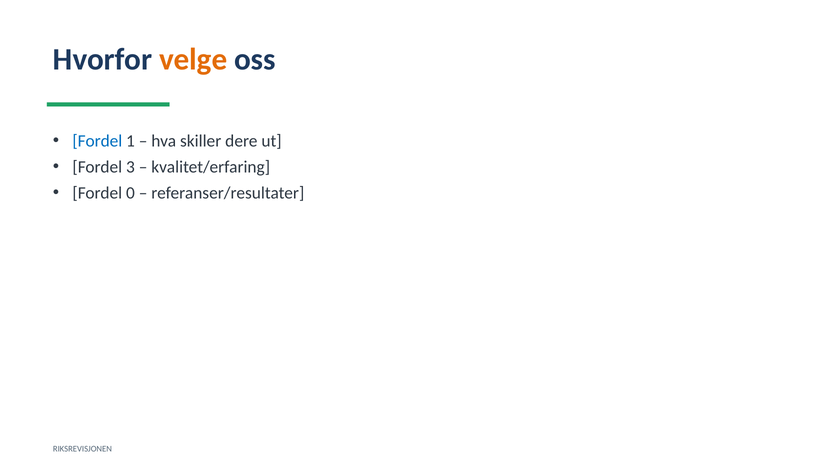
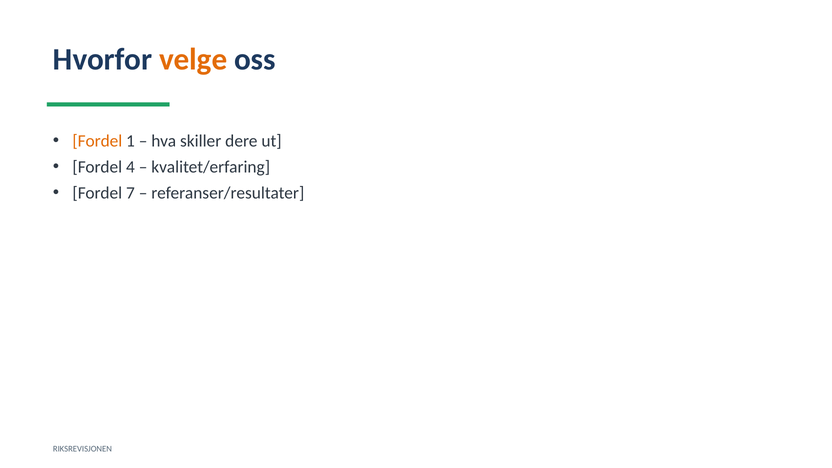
Fordel at (97, 141) colour: blue -> orange
3: 3 -> 4
0: 0 -> 7
